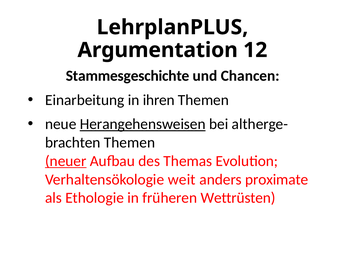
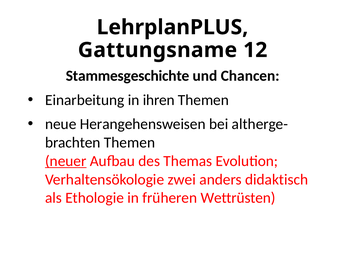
Argumentation: Argumentation -> Gattungsname
Herangehensweisen underline: present -> none
weit: weit -> zwei
proximate: proximate -> didaktisch
